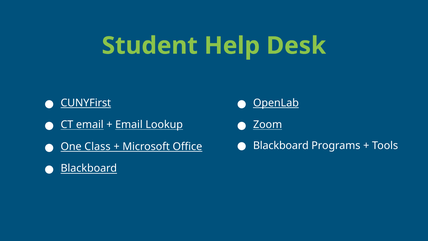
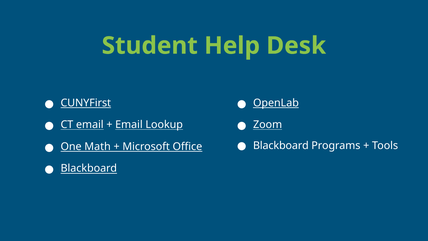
Class: Class -> Math
